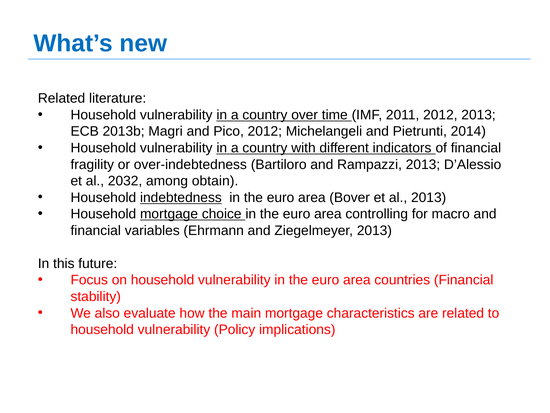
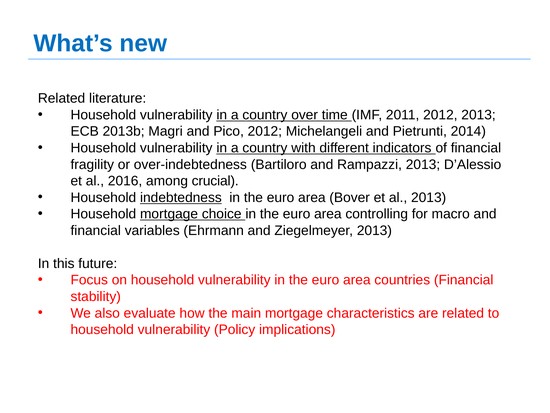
2032: 2032 -> 2016
obtain: obtain -> crucial
